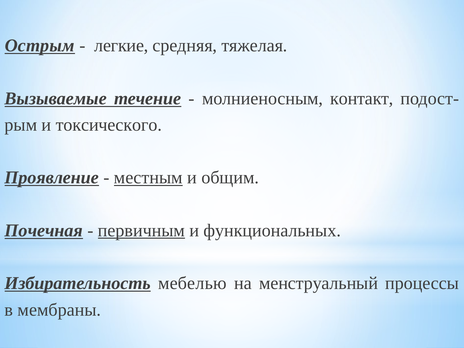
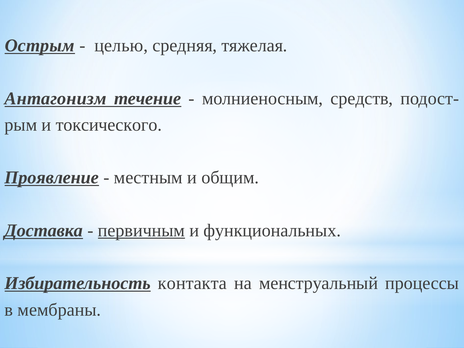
легкие: легкие -> целью
Вызываемые: Вызываемые -> Антагонизм
контакт: контакт -> средств
местным underline: present -> none
Почечная: Почечная -> Доставка
мебелью: мебелью -> контакта
